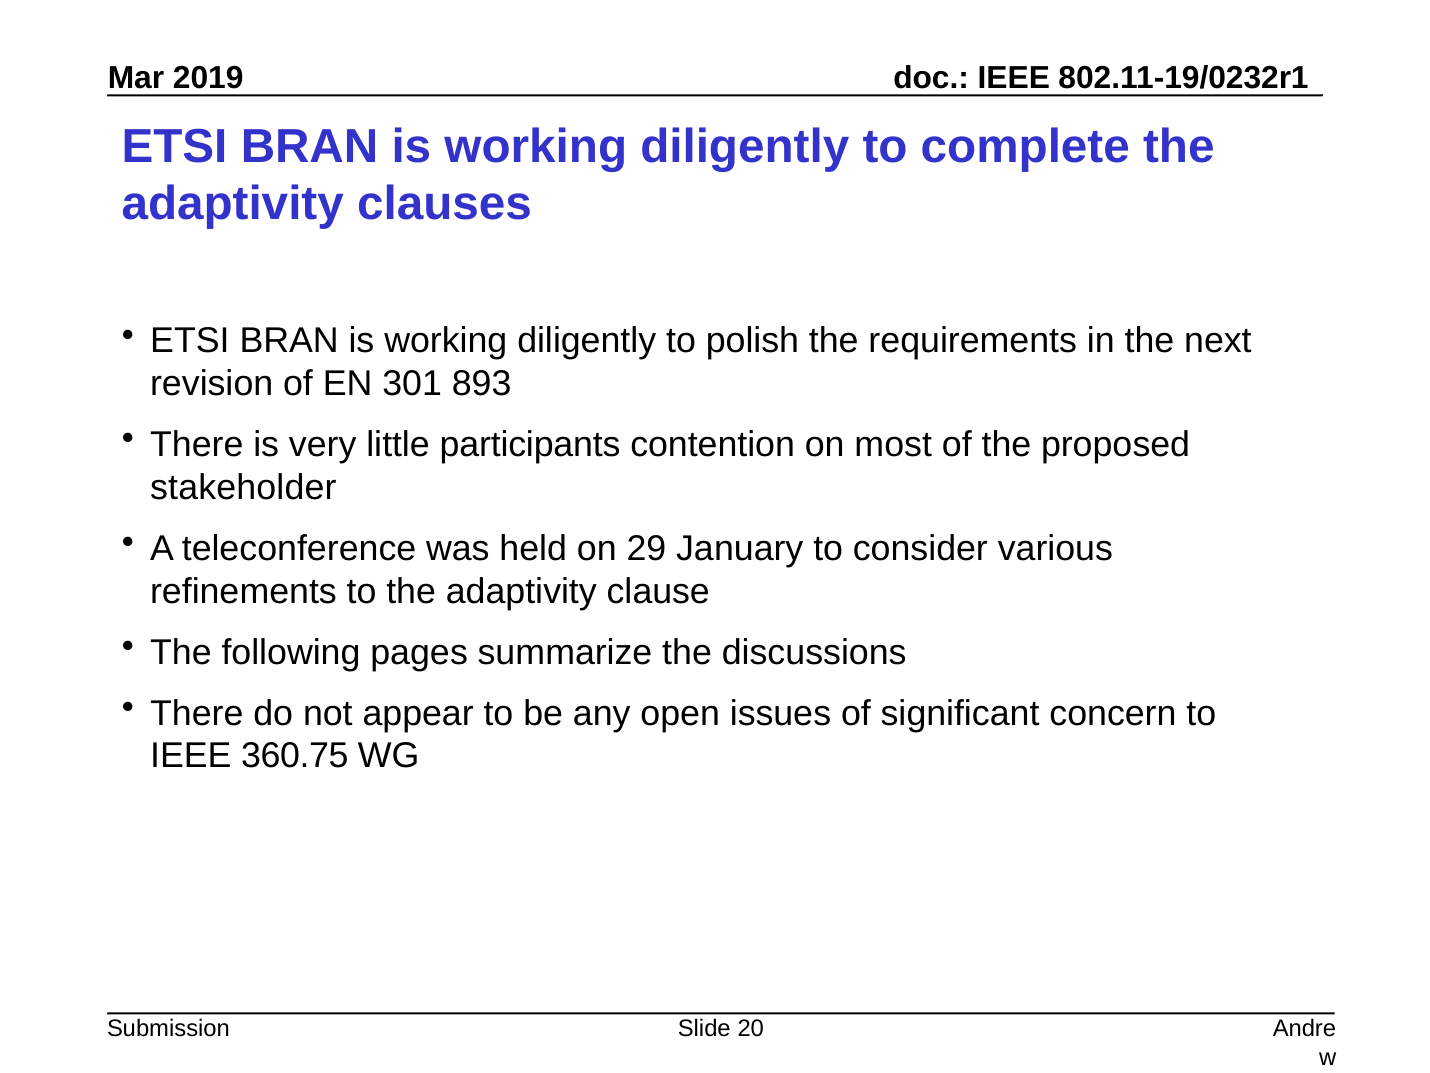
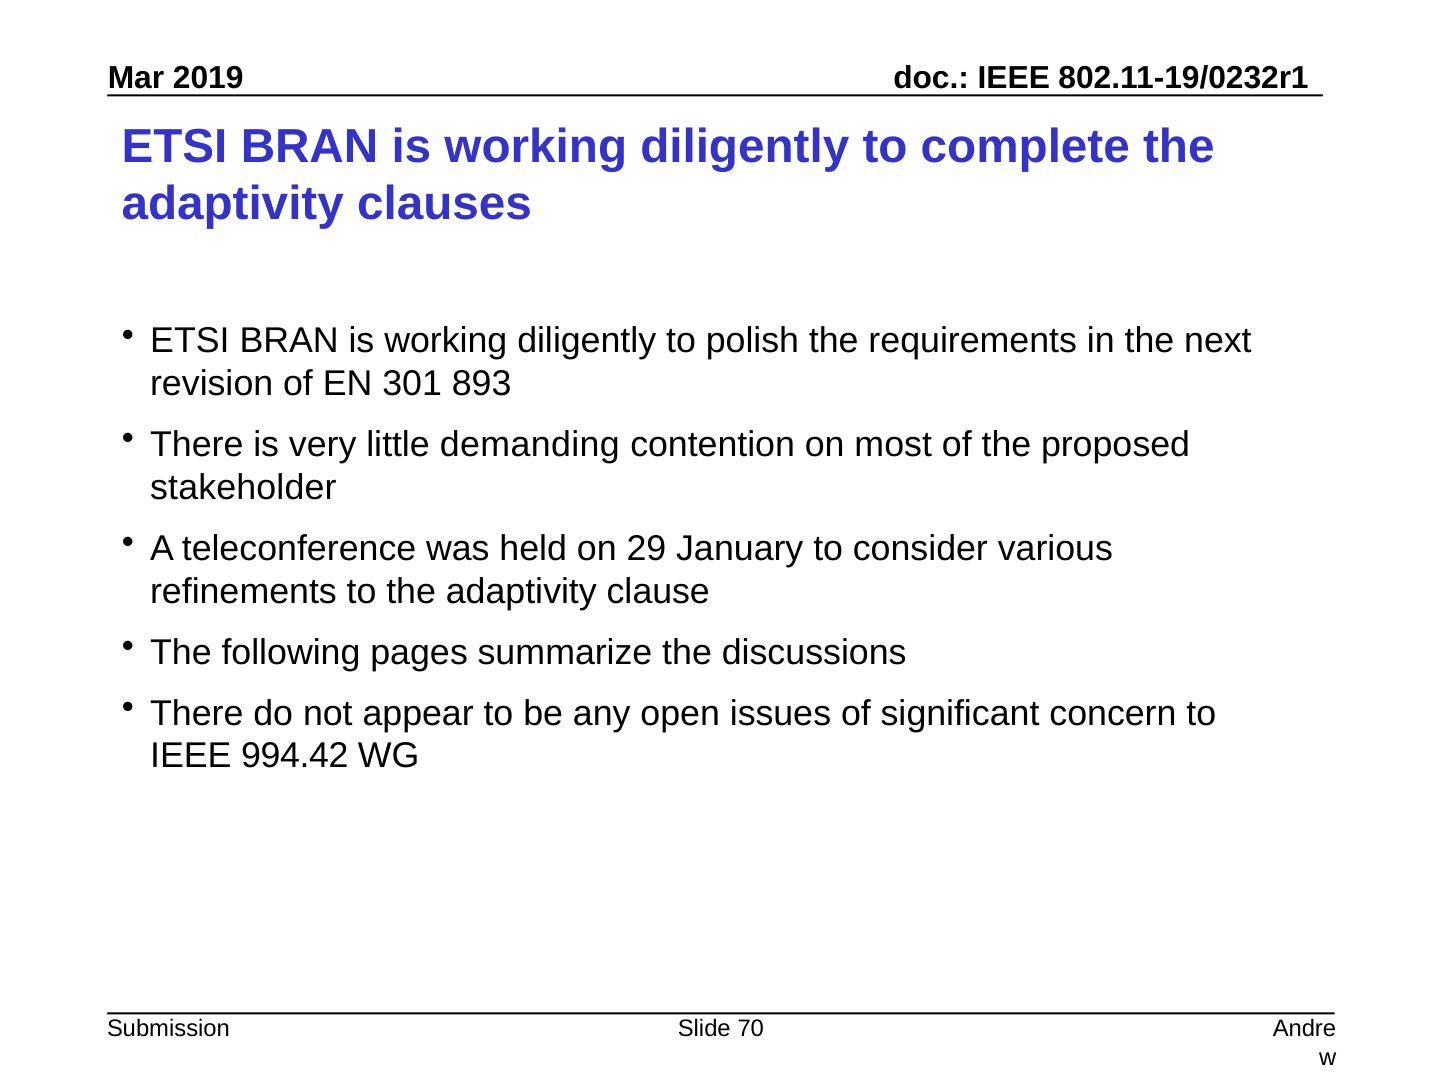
participants: participants -> demanding
360.75: 360.75 -> 994.42
20: 20 -> 70
